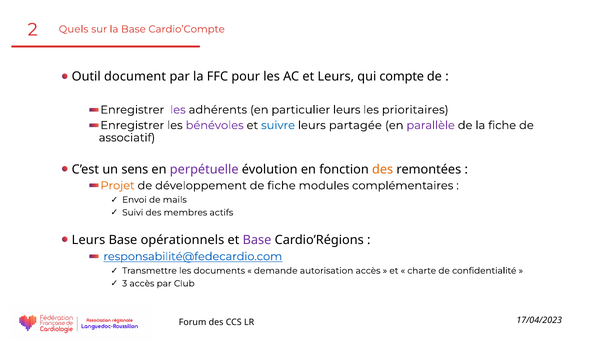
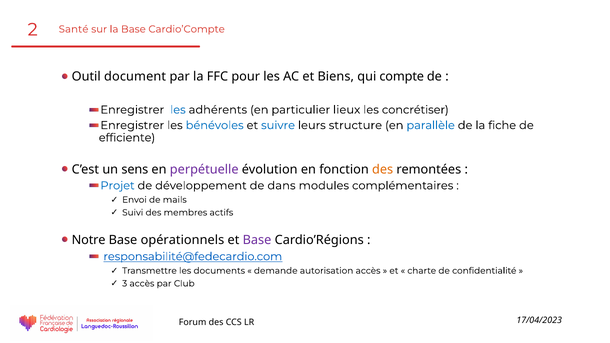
Quels: Quels -> Santé
et Leurs: Leurs -> Biens
les at (178, 110) colour: purple -> blue
particulier leurs: leurs -> lieux
prioritaires: prioritaires -> concrétiser
bénévoles colour: purple -> blue
partagée: partagée -> structure
parallèle colour: purple -> blue
associatif: associatif -> efficiente
Projet colour: orange -> blue
de fiche: fiche -> dans
Leurs at (88, 240): Leurs -> Notre
